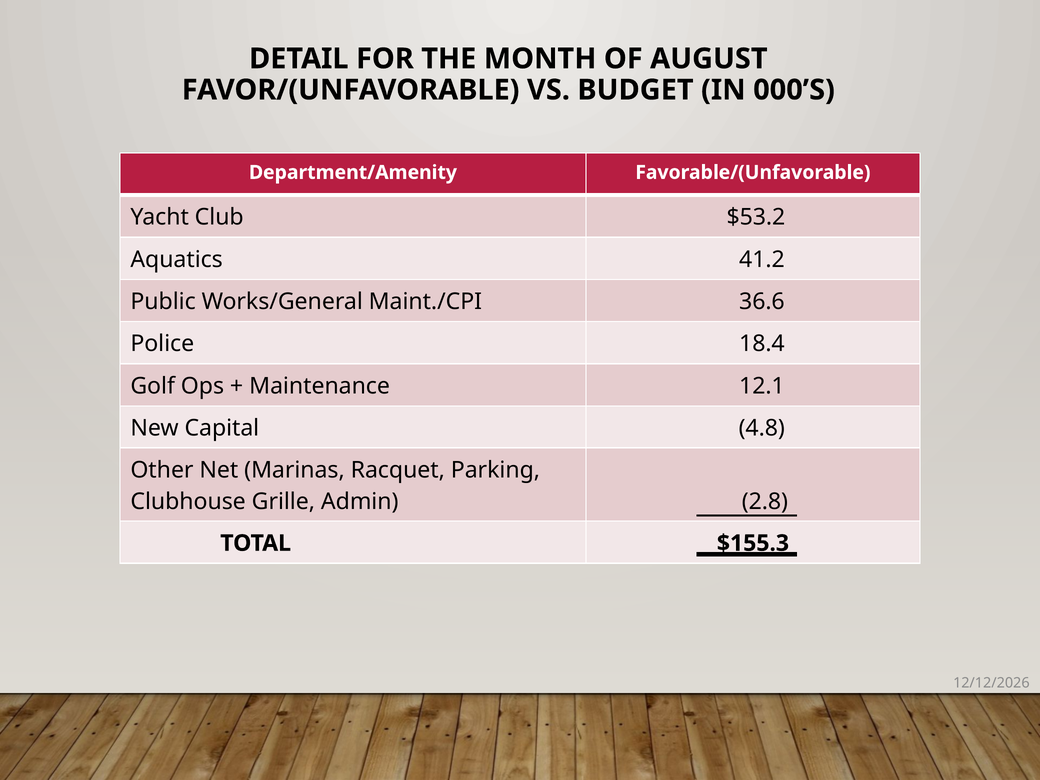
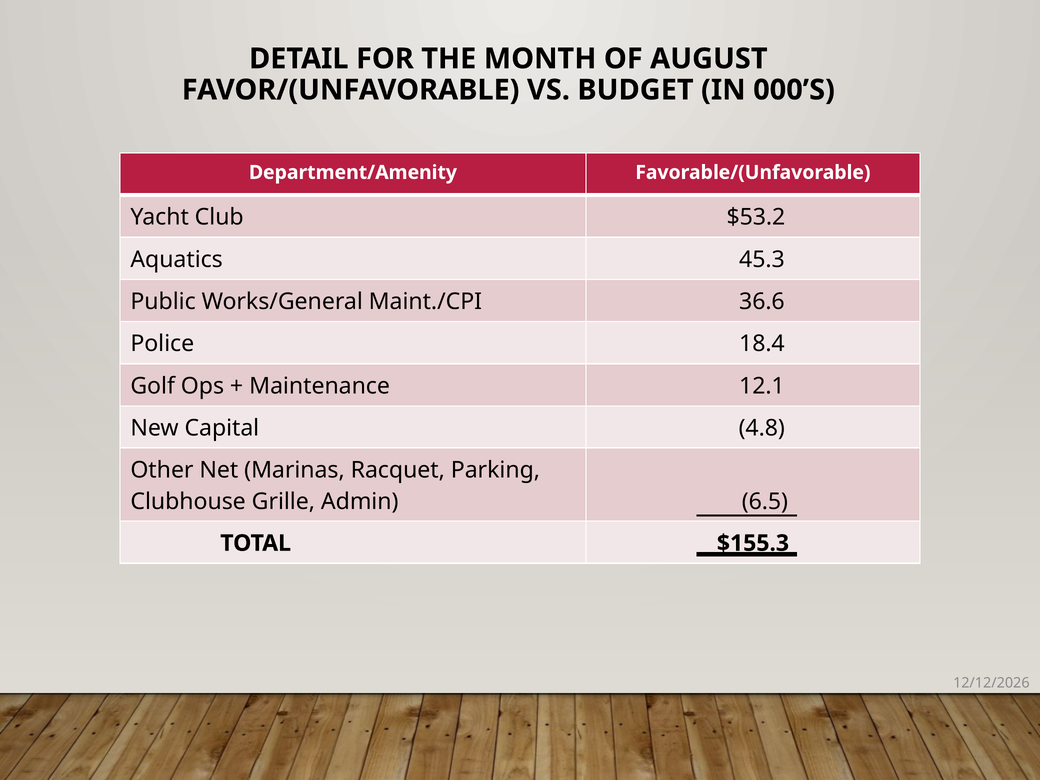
41.2: 41.2 -> 45.3
2.8: 2.8 -> 6.5
